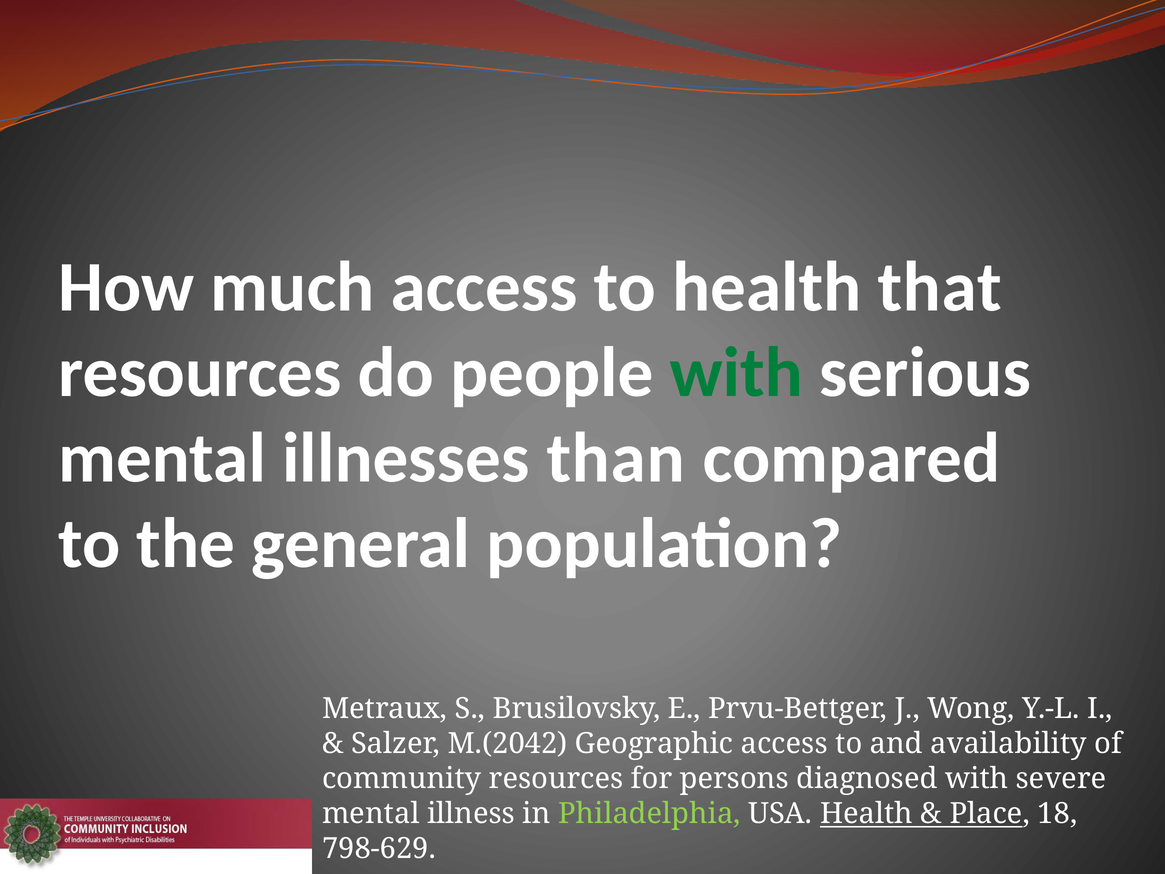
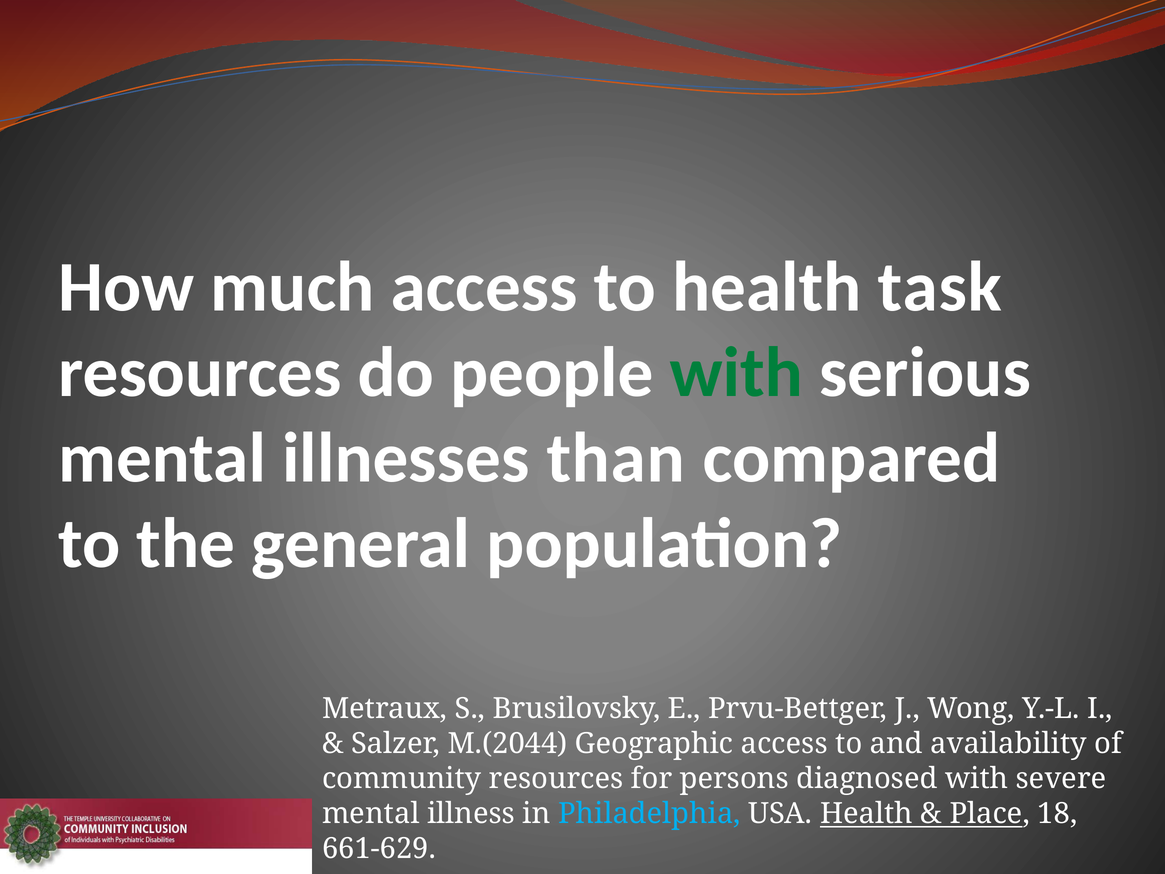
that: that -> task
M.(2042: M.(2042 -> M.(2044
Philadelphia colour: light green -> light blue
798-629: 798-629 -> 661-629
